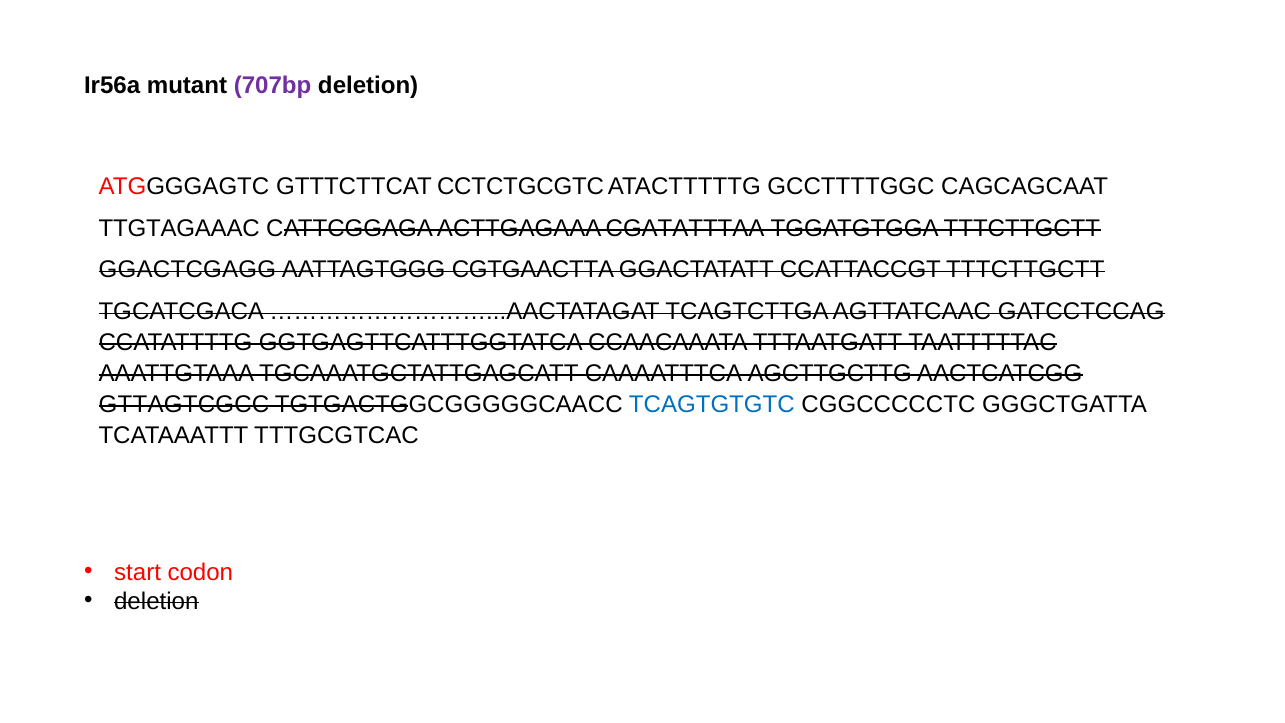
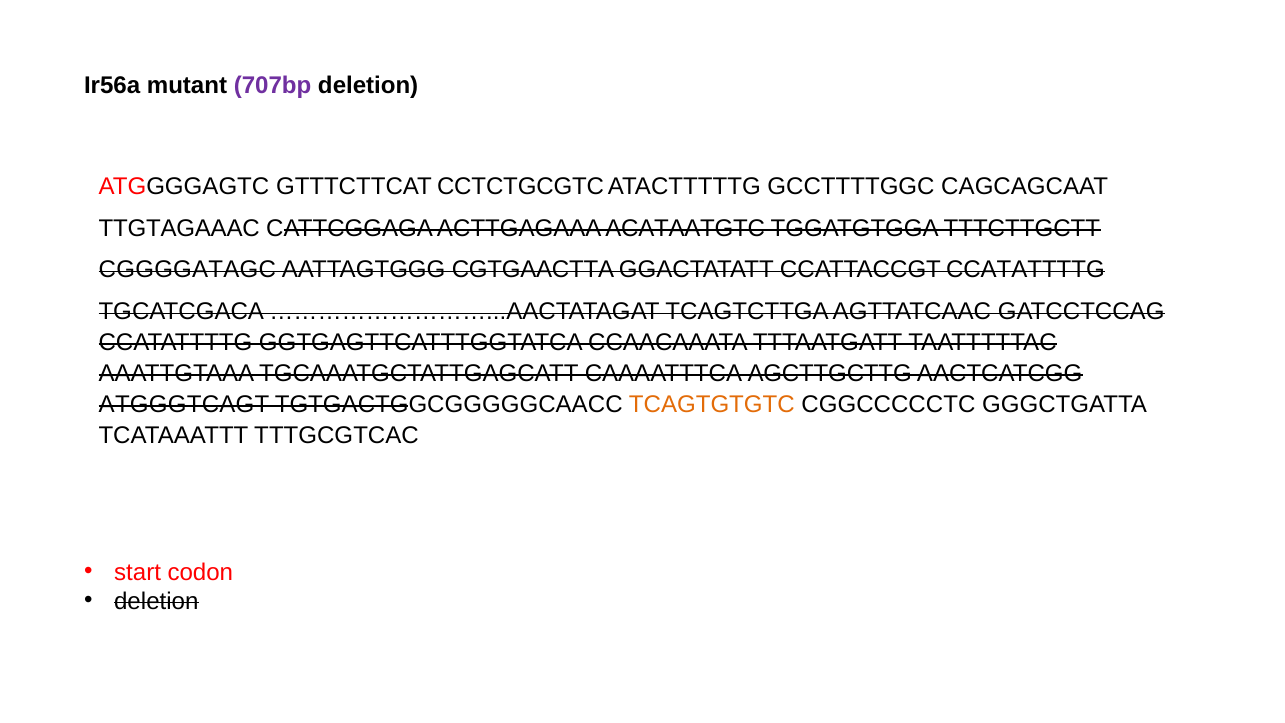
CGATATTTAA: CGATATTTAA -> ACATAATGTC
GGACTCGAGG: GGACTCGAGG -> CGGGGATAGC
CCATTACCGT TTTCTTGCTT: TTTCTTGCTT -> CCATATTTTG
GTTAGTCGCC: GTTAGTCGCC -> ATGGGTCAGT
TCAGTGTGTC colour: blue -> orange
